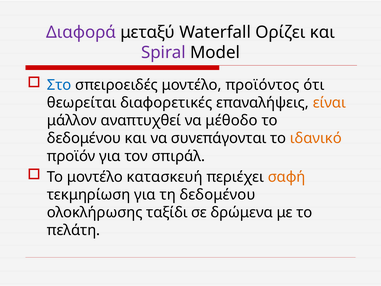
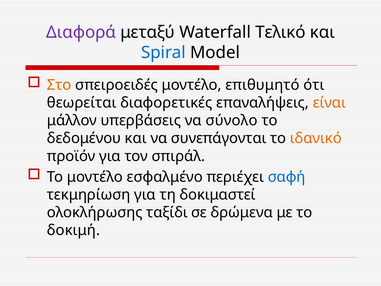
Ορίζει: Ορίζει -> Τελικό
Spiral colour: purple -> blue
Στο colour: blue -> orange
προϊόντος: προϊόντος -> επιθυμητό
αναπτυχθεί: αναπτυχθεί -> υπερβάσεις
μέθοδο: μέθοδο -> σύνολο
κατασκευή: κατασκευή -> εσφαλμένο
σαφή colour: orange -> blue
τη δεδομένου: δεδομένου -> δοκιμαστεί
πελάτη: πελάτη -> δοκιμή
